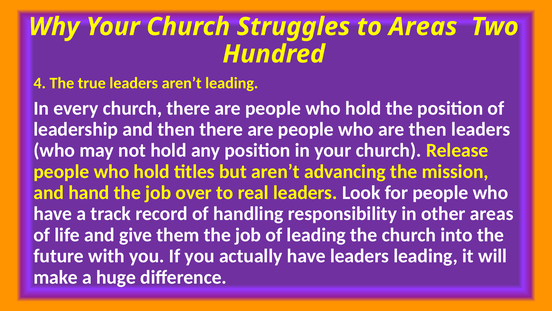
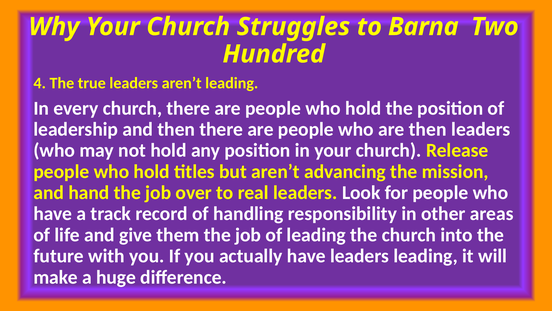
to Areas: Areas -> Barna
